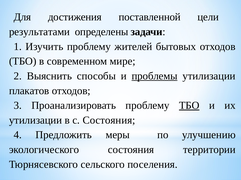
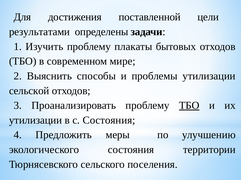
жителей: жителей -> плакаты
проблемы underline: present -> none
плакатов: плакатов -> сельской
